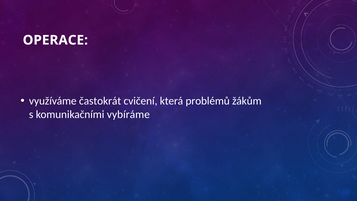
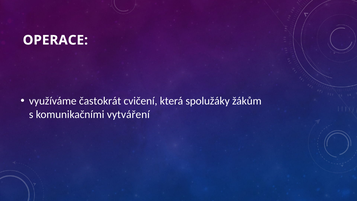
problémů: problémů -> spolužáky
vybíráme: vybíráme -> vytváření
